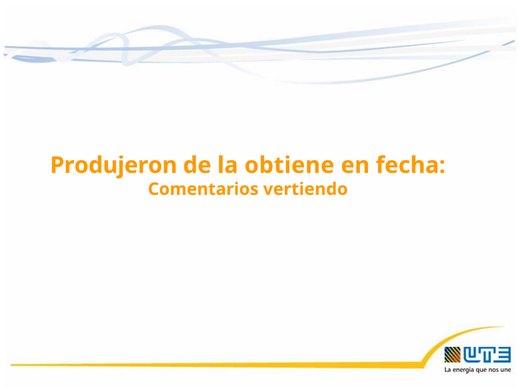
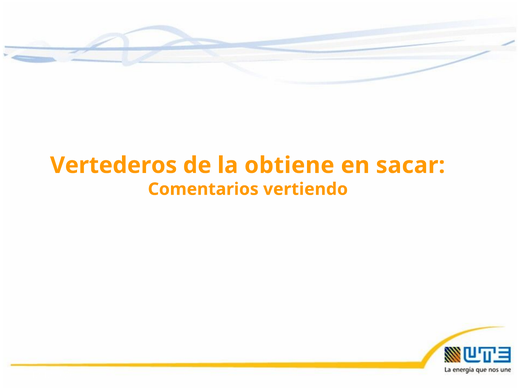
Produjeron: Produjeron -> Vertederos
fecha: fecha -> sacar
